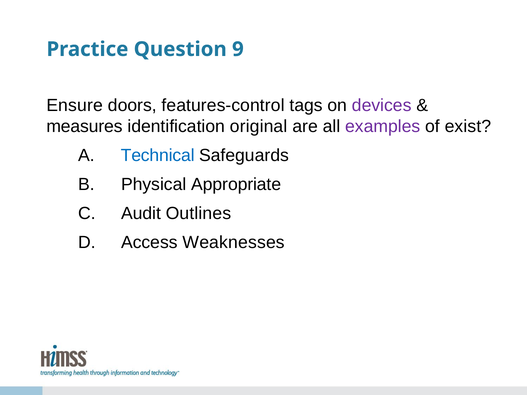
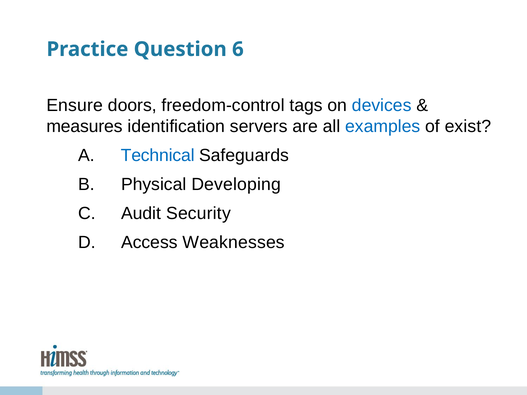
9: 9 -> 6
features-control: features-control -> freedom-control
devices colour: purple -> blue
original: original -> servers
examples colour: purple -> blue
Appropriate: Appropriate -> Developing
Outlines: Outlines -> Security
